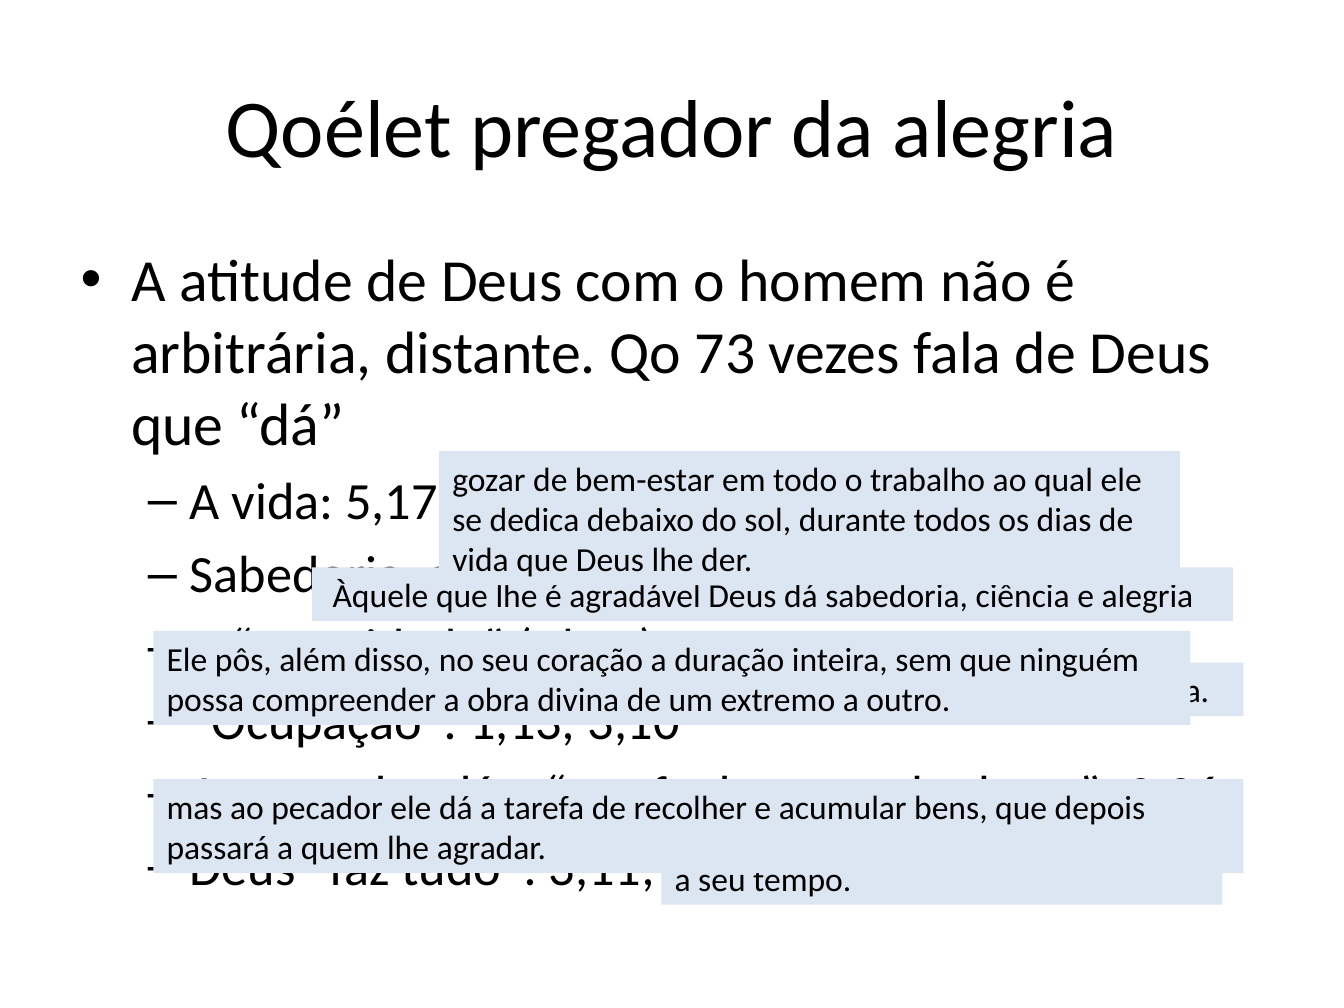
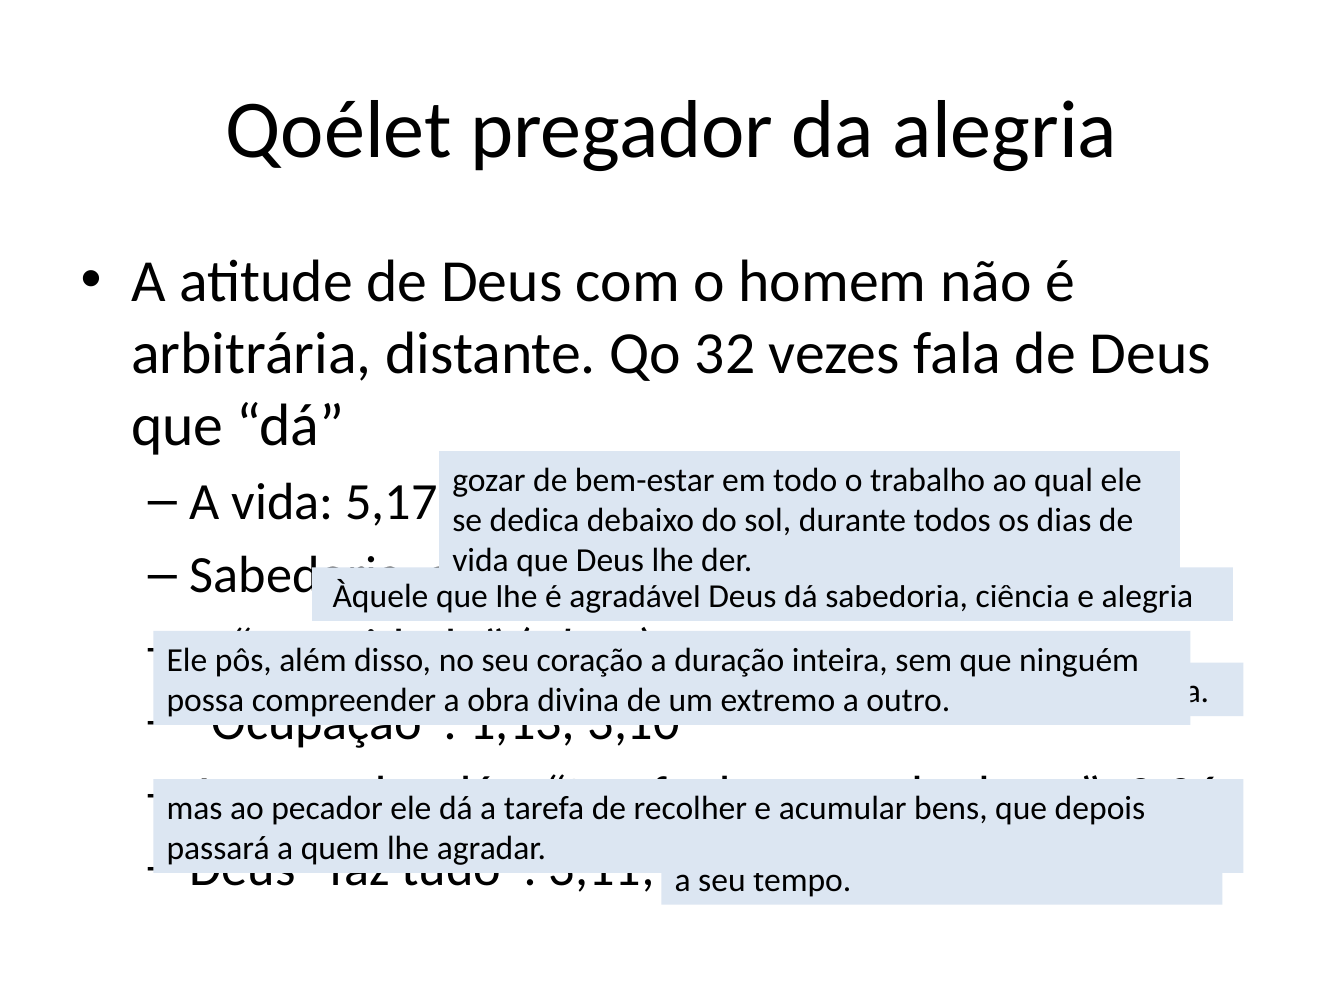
73: 73 -> 32
